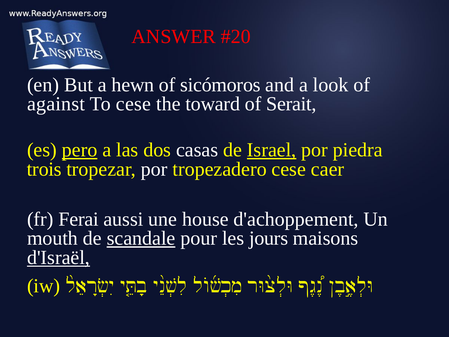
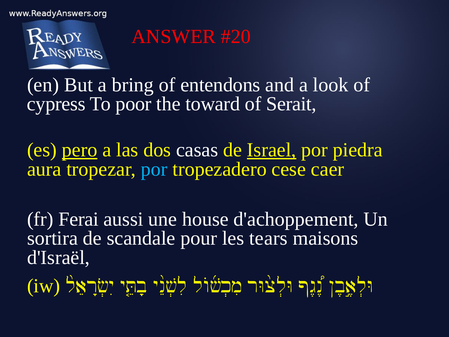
hewn: hewn -> bring
sicómoros: sicómoros -> entendons
against: against -> cypress
To cese: cese -> poor
trois: trois -> aura
por at (154, 169) colour: white -> light blue
mouth: mouth -> sortira
scandale underline: present -> none
jours: jours -> tears
d'Israël underline: present -> none
